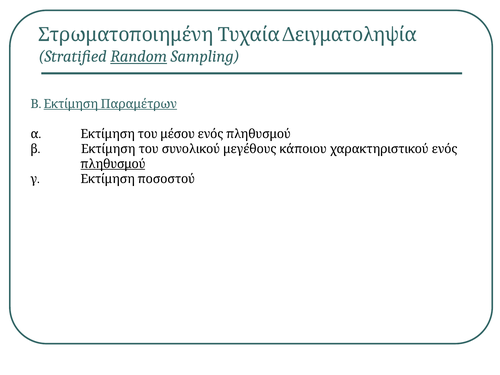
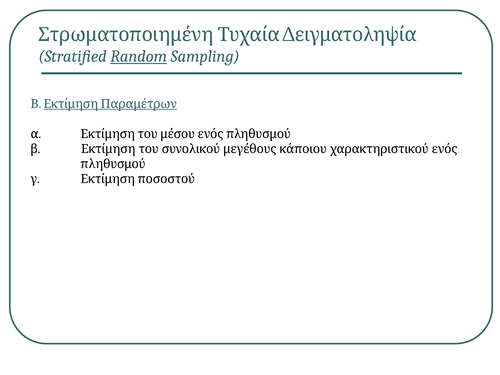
πληθυσμού underline: present -> none
